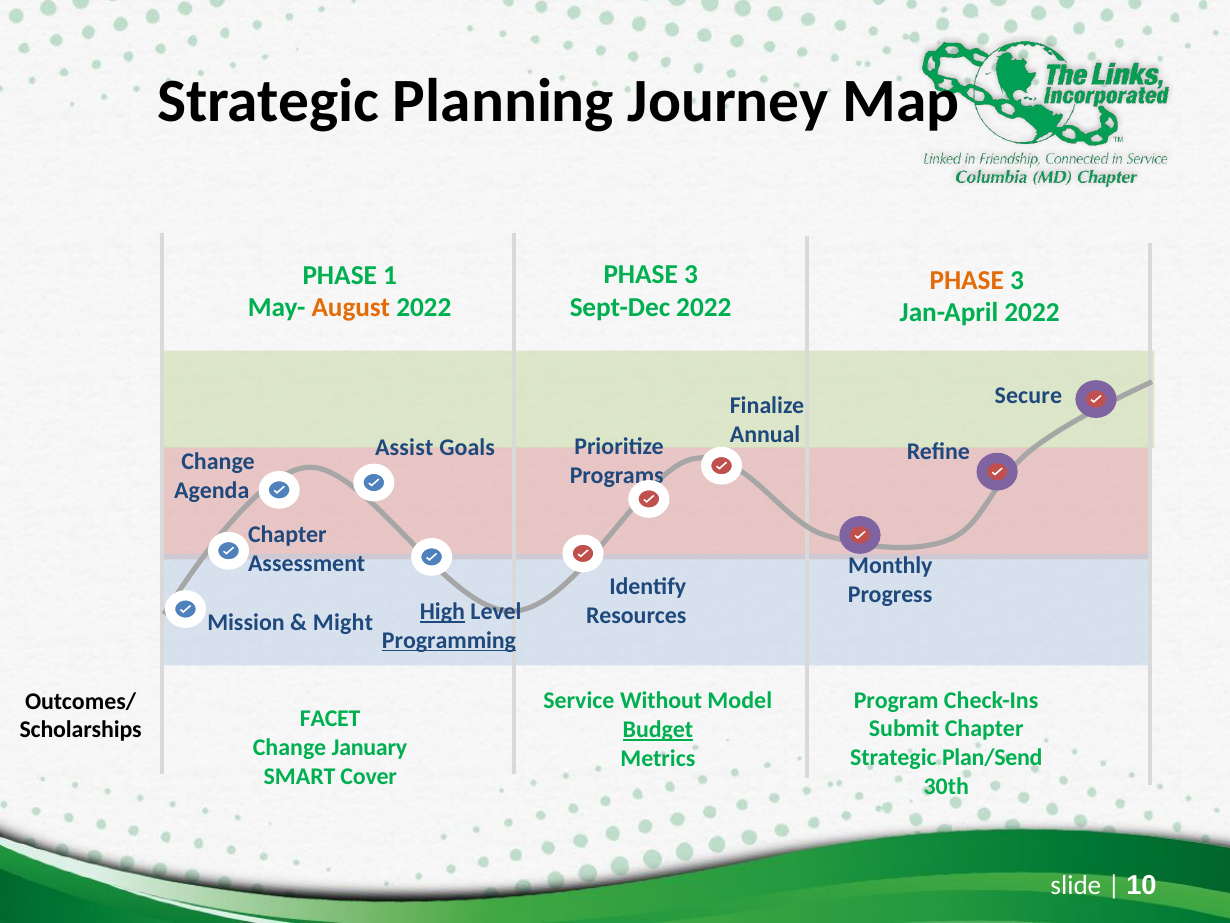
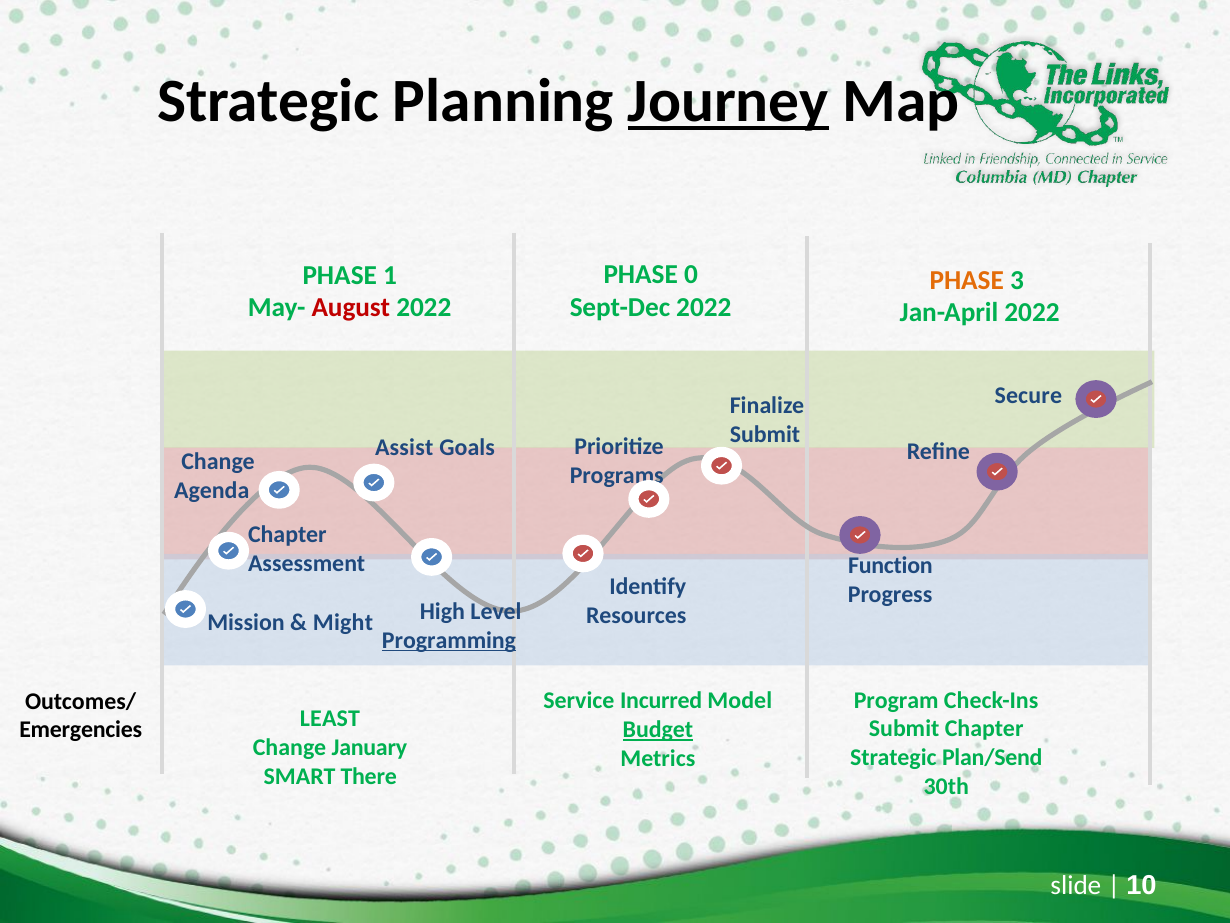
Journey underline: none -> present
3 at (691, 275): 3 -> 0
August colour: orange -> red
Annual at (765, 434): Annual -> Submit
Monthly: Monthly -> Function
High underline: present -> none
Without: Without -> Incurred
FACET: FACET -> LEAST
Scholarships: Scholarships -> Emergencies
Cover: Cover -> There
